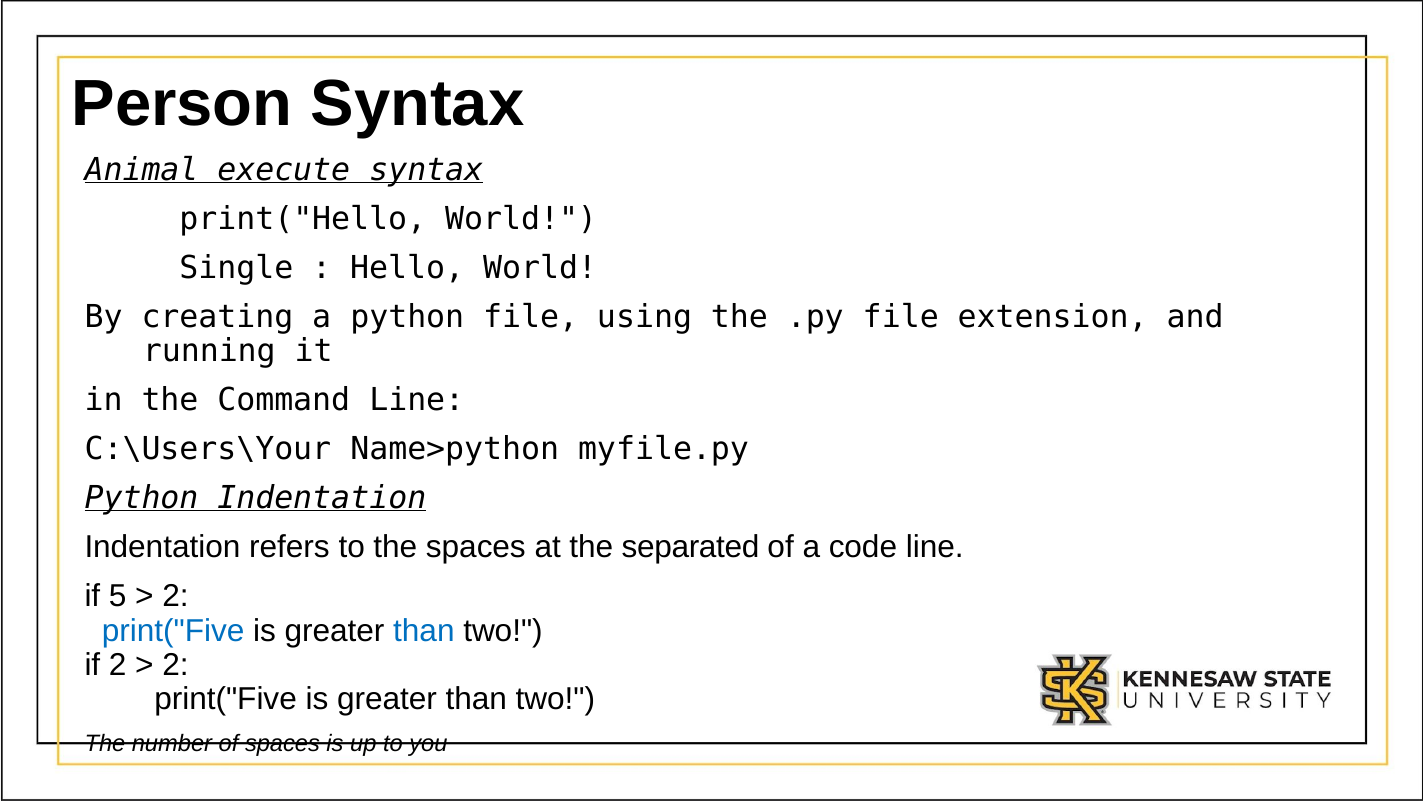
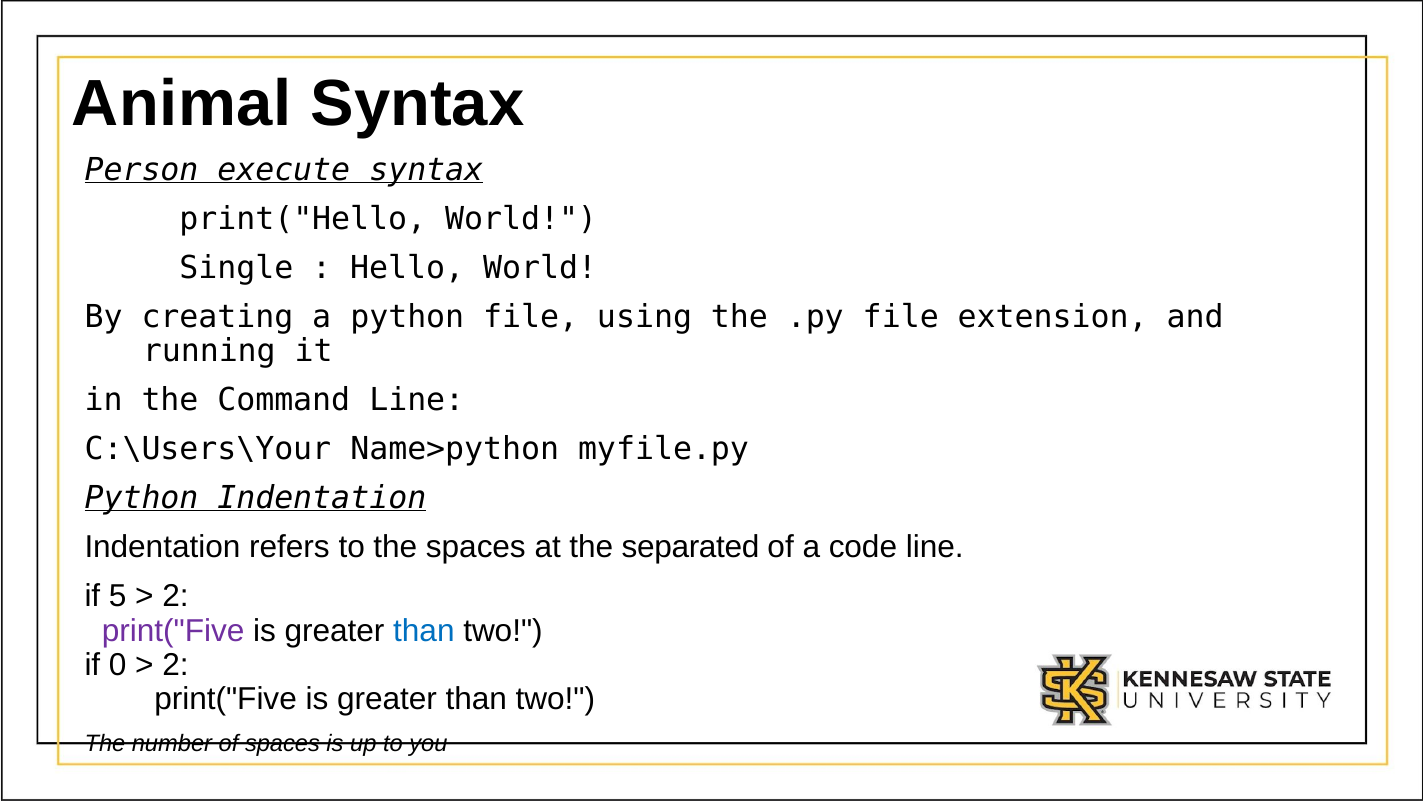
Person: Person -> Animal
Animal: Animal -> Person
print("Five at (173, 630) colour: blue -> purple
if 2: 2 -> 0
